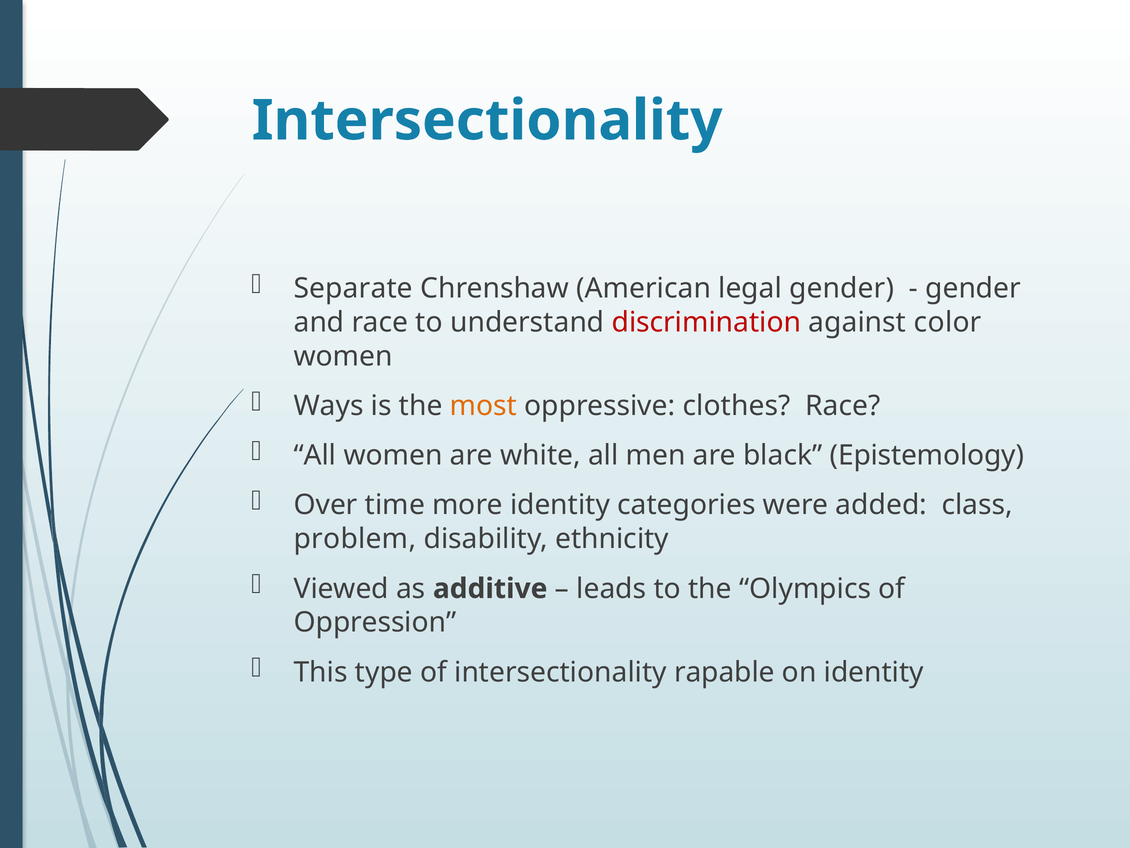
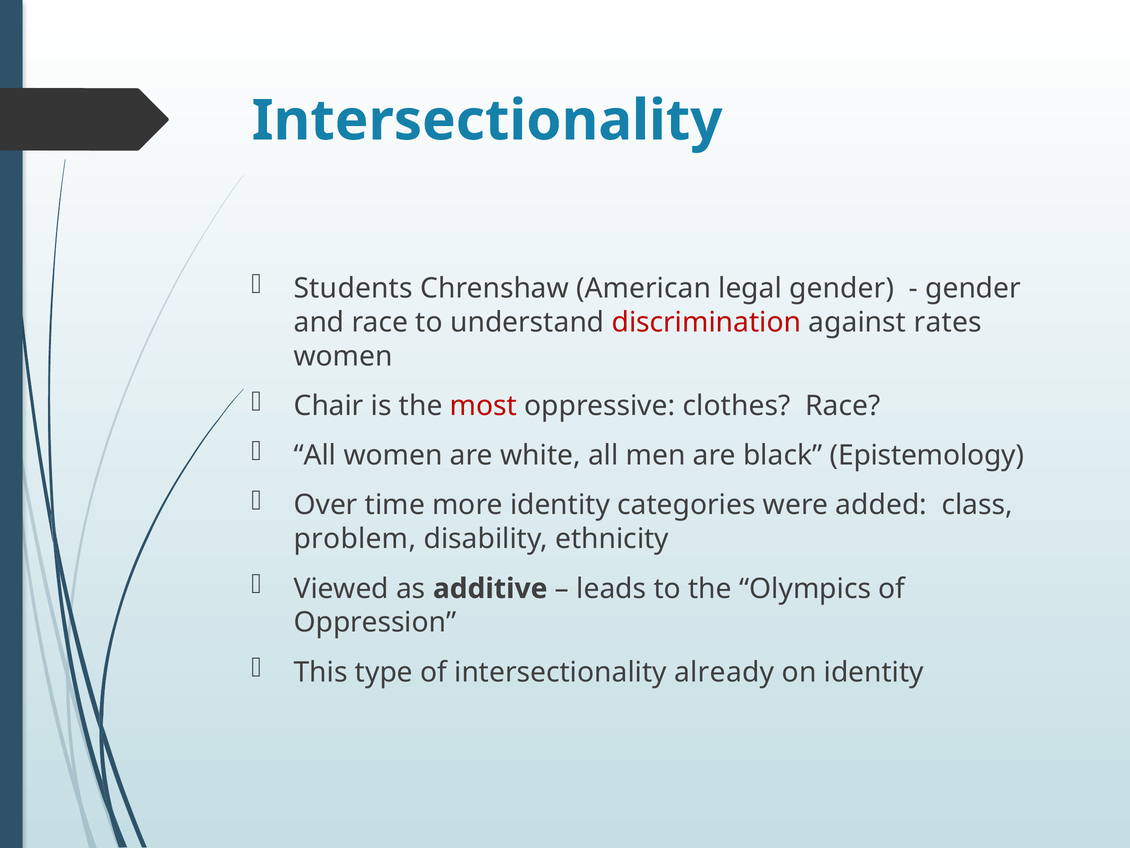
Separate: Separate -> Students
color: color -> rates
Ways: Ways -> Chair
most colour: orange -> red
rapable: rapable -> already
